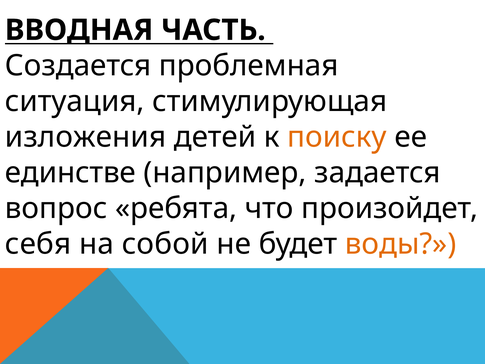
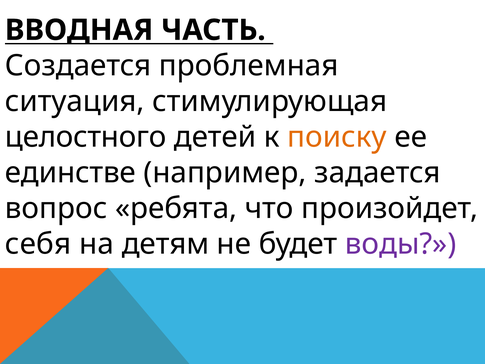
изложения: изложения -> целостного
собой: собой -> детям
воды colour: orange -> purple
